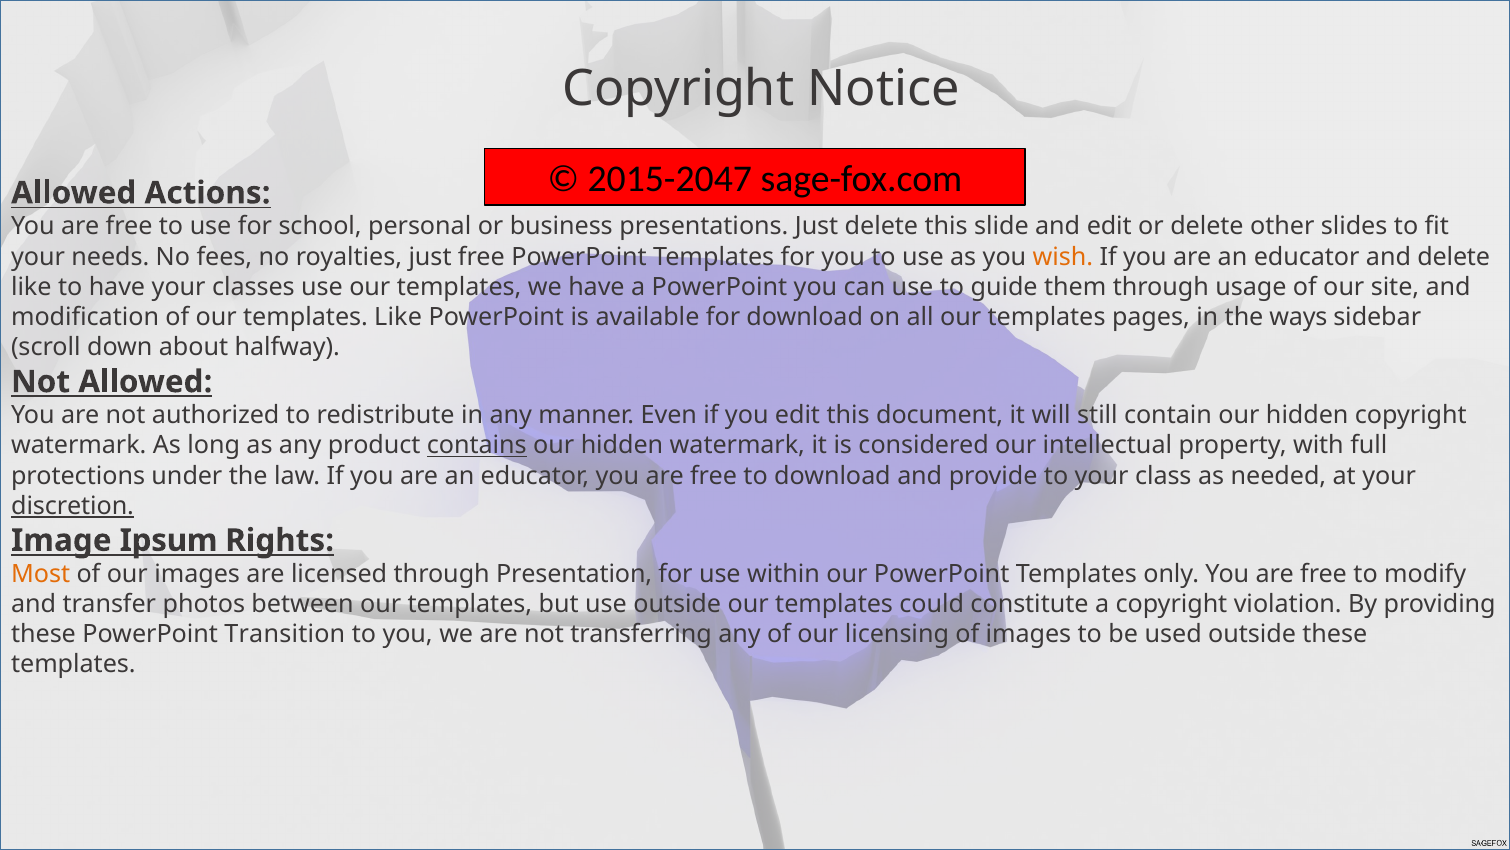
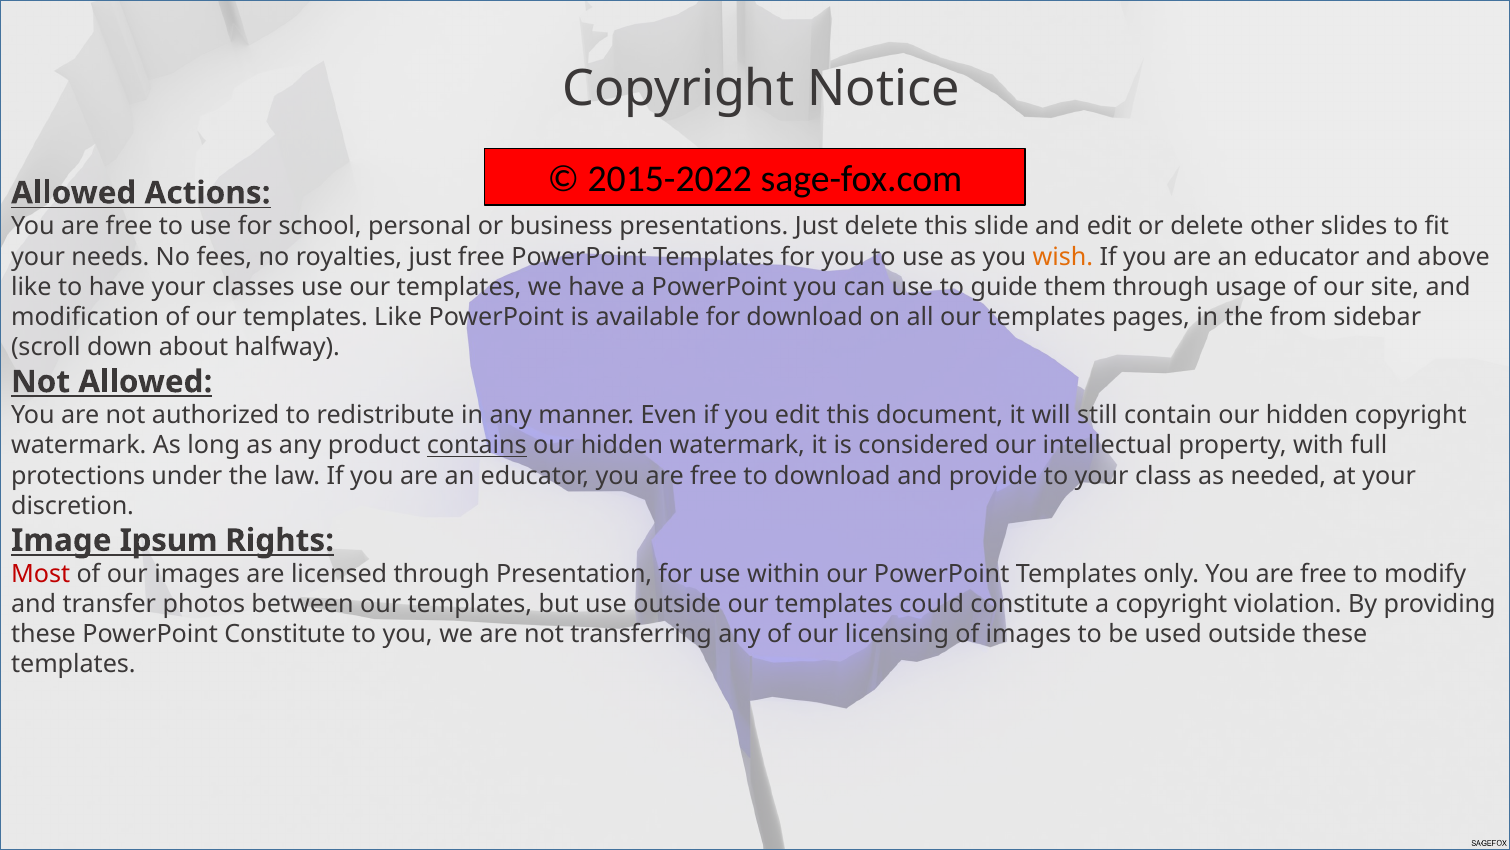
2015-2047: 2015-2047 -> 2015-2022
and delete: delete -> above
ways: ways -> from
discretion underline: present -> none
Most colour: orange -> red
PowerPoint Transition: Transition -> Constitute
